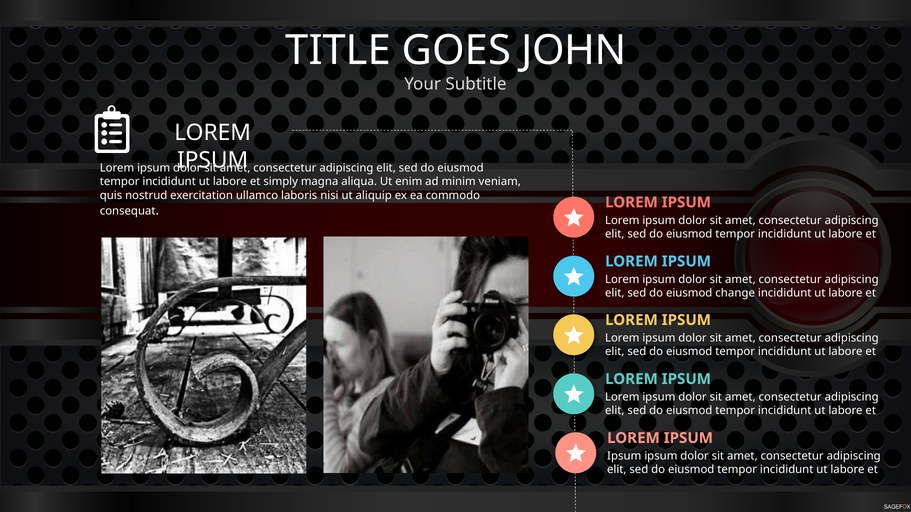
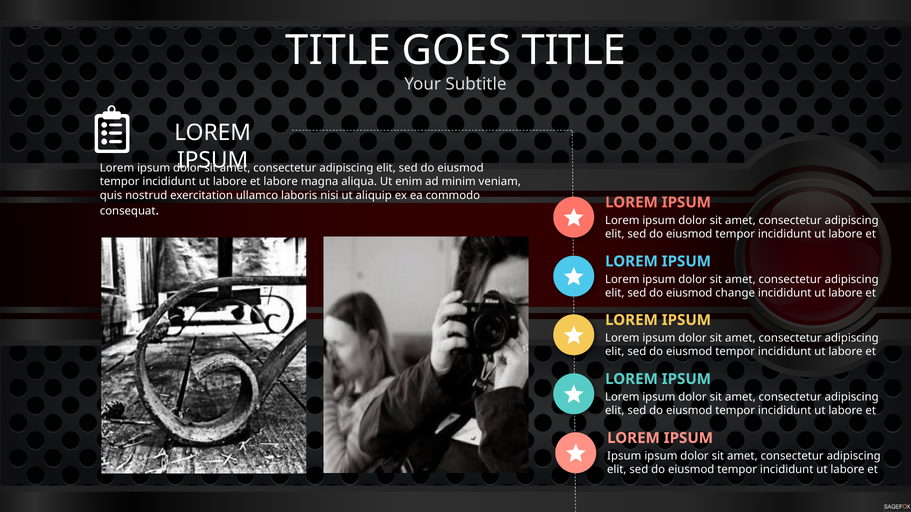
GOES JOHN: JOHN -> TITLE
et simply: simply -> labore
